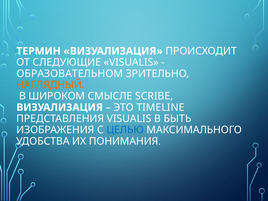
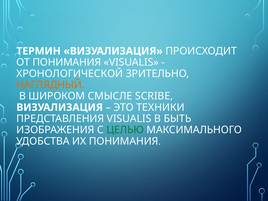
ОТ СЛЕДУЮЩИЕ: СЛЕДУЮЩИЕ -> ПОНИМАНИЯ
ОБРАЗОВАТЕЛЬНОМ: ОБРАЗОВАТЕЛЬНОМ -> ХРОНОЛОГИЧЕСКОЙ
TIMELINE: TIMELINE -> ТЕХНИКИ
ЦЕЛЬЮ colour: blue -> green
